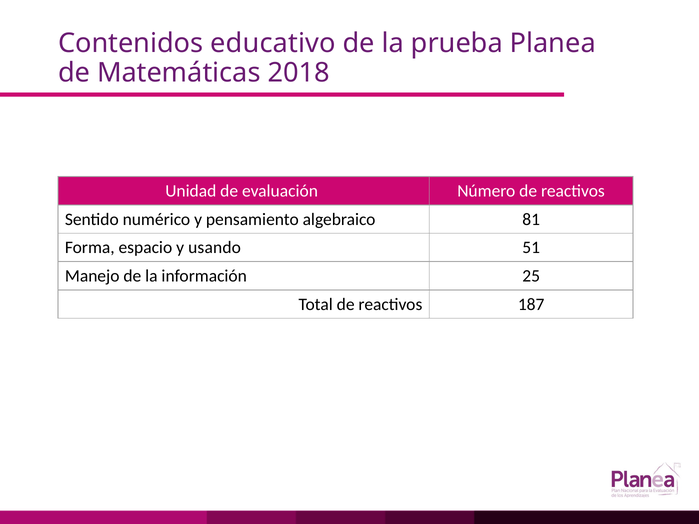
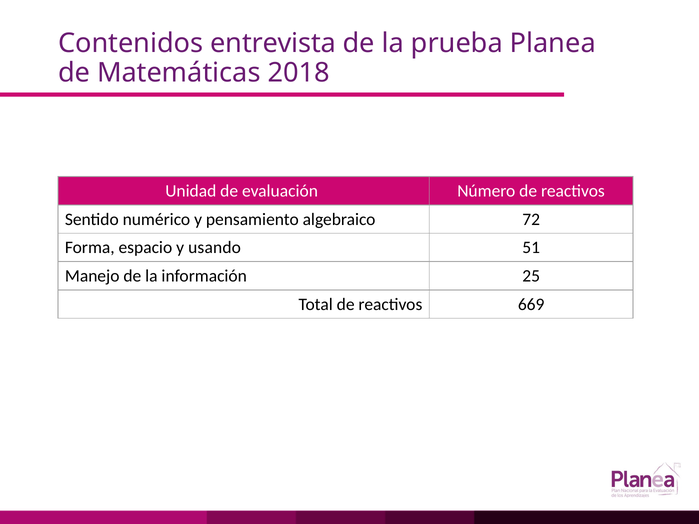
educativo: educativo -> entrevista
81: 81 -> 72
187: 187 -> 669
